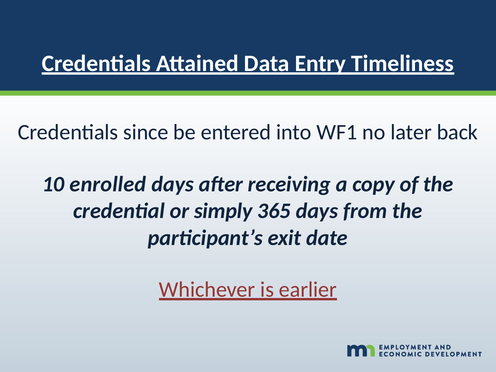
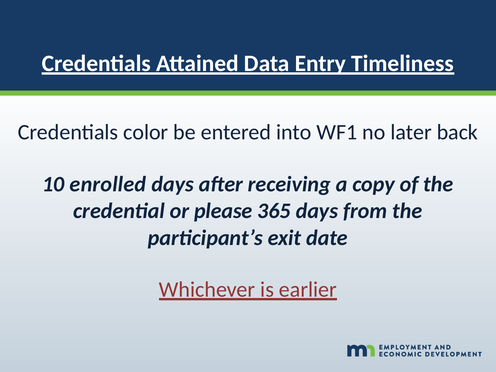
since: since -> color
simply: simply -> please
